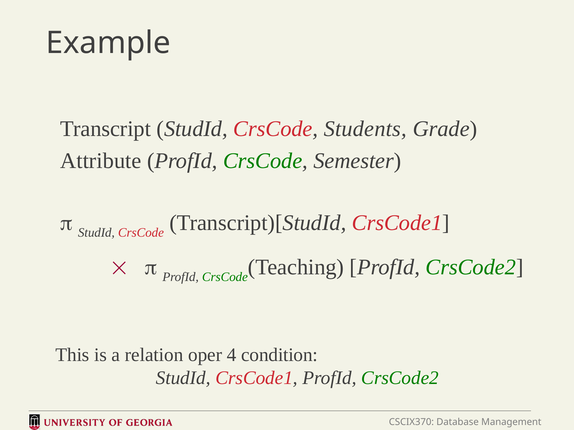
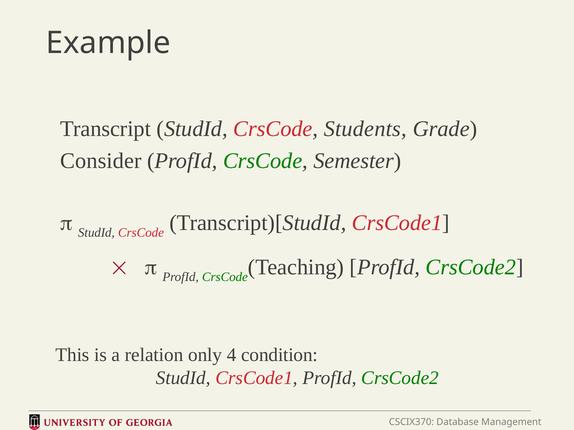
Attribute: Attribute -> Consider
oper: oper -> only
